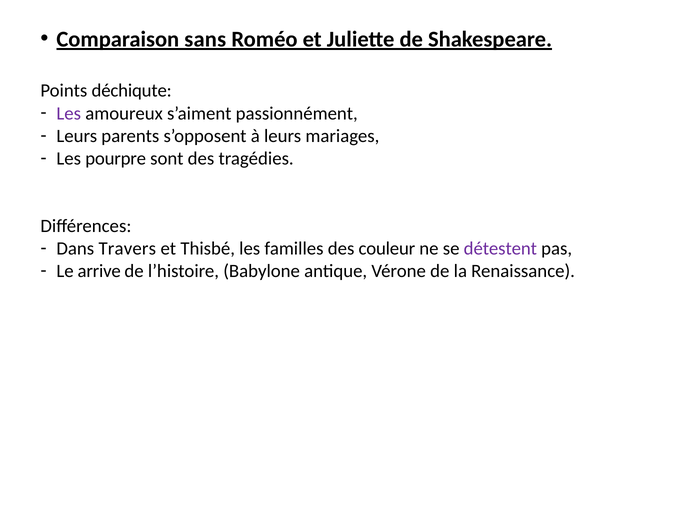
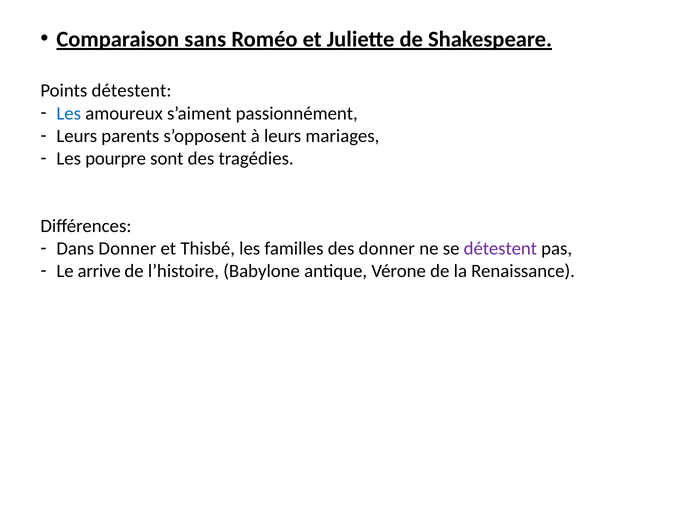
Points déchiqute: déchiqute -> détestent
Les at (69, 113) colour: purple -> blue
Dans Travers: Travers -> Donner
des couleur: couleur -> donner
